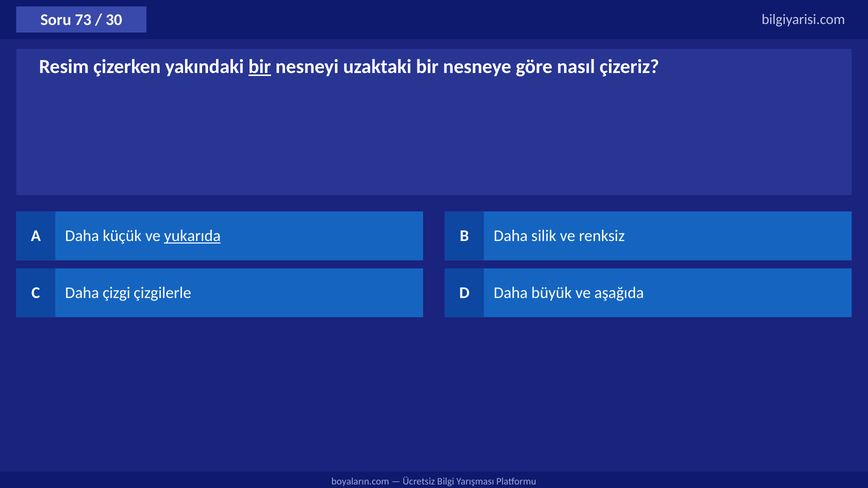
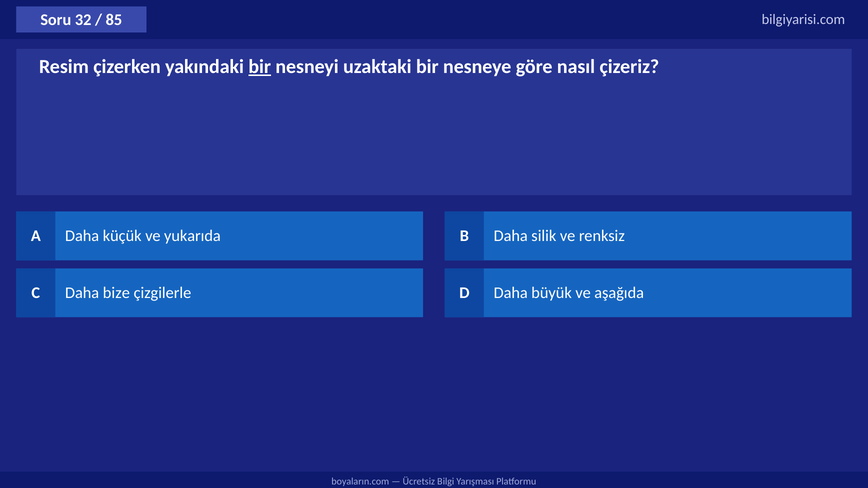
73: 73 -> 32
30: 30 -> 85
yukarıda underline: present -> none
çizgi: çizgi -> bize
